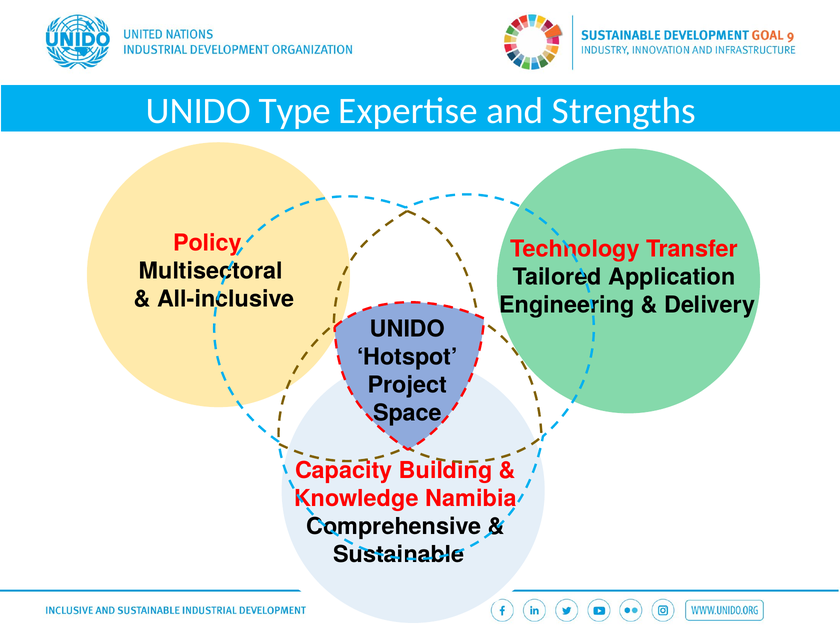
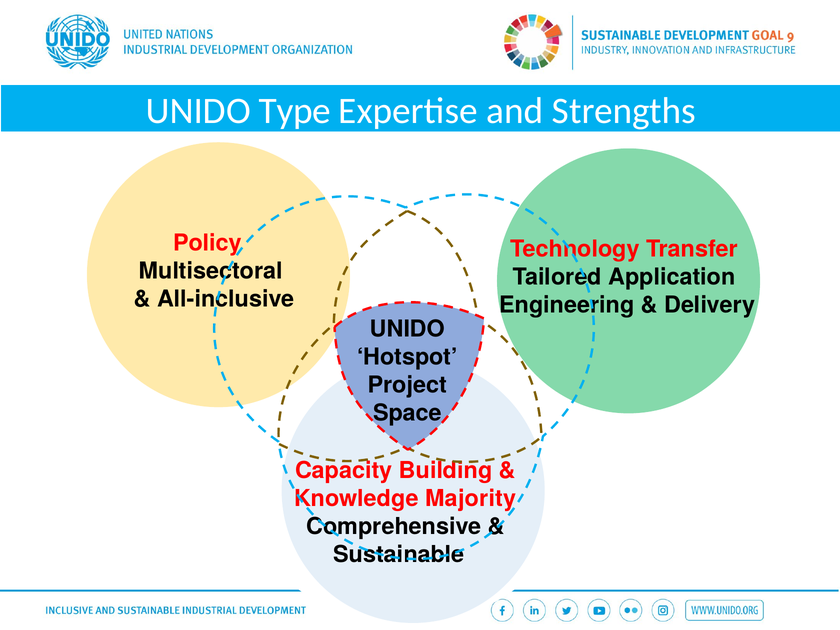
Namibia: Namibia -> Majority
